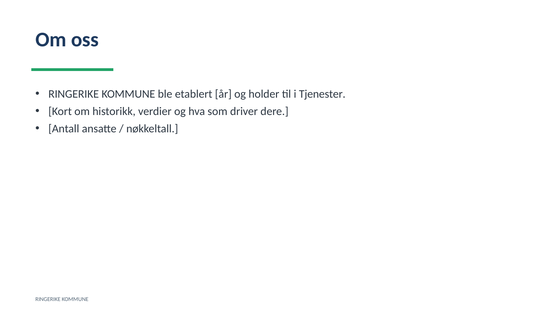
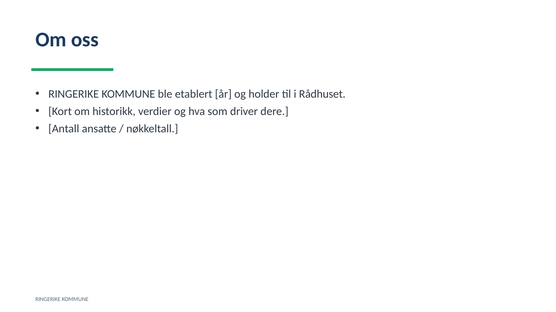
Tjenester: Tjenester -> Rådhuset
